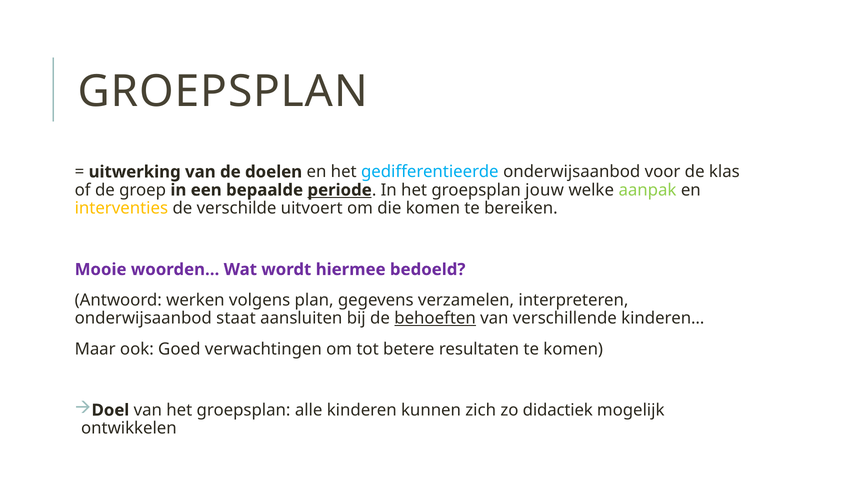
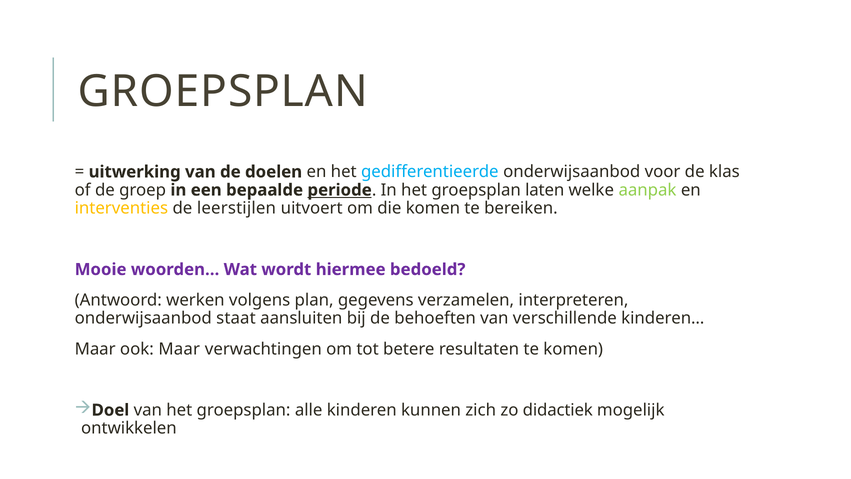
jouw: jouw -> laten
verschilde: verschilde -> leerstijlen
behoeften underline: present -> none
ook Goed: Goed -> Maar
